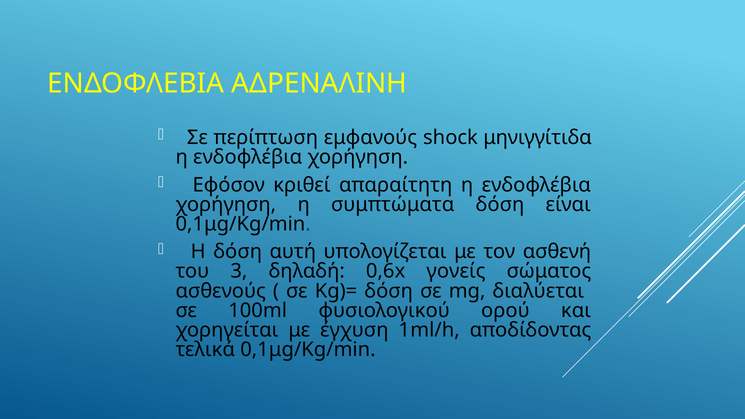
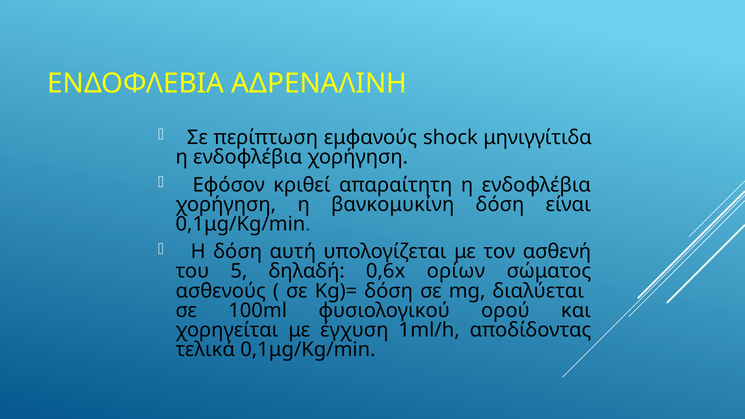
συμπτώματα: συμπτώματα -> βανκομυκίνη
3: 3 -> 5
γονείς: γονείς -> ορίων
